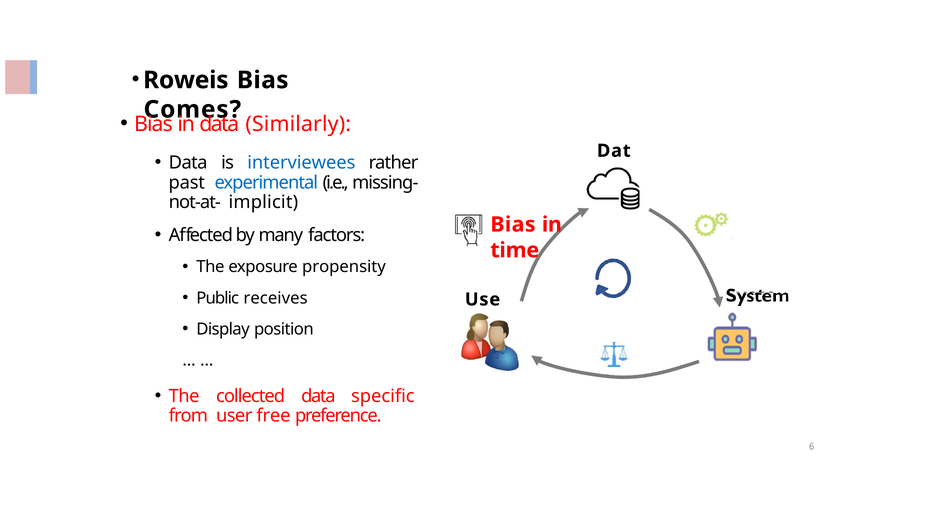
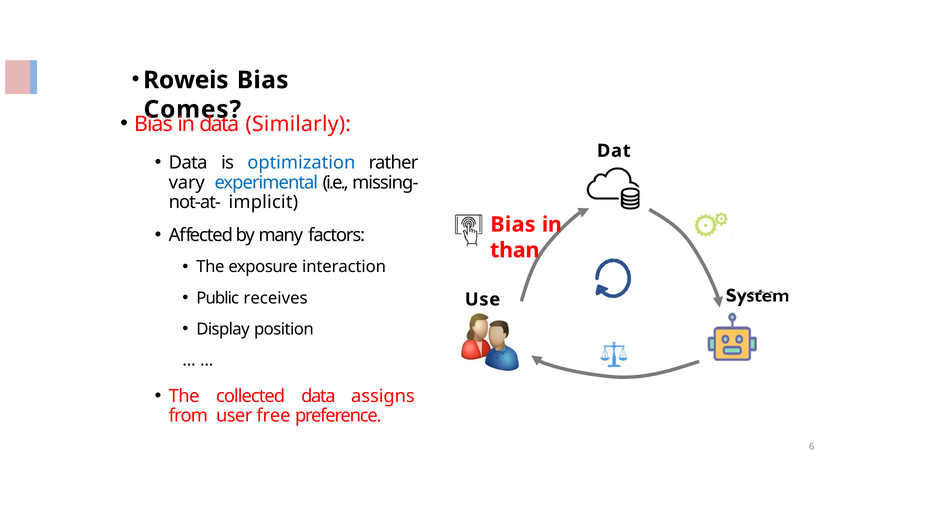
interviewees: interviewees -> optimization
past: past -> vary
time: time -> than
propensity: propensity -> interaction
specific: specific -> assigns
